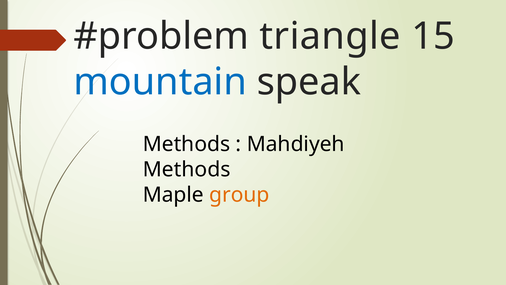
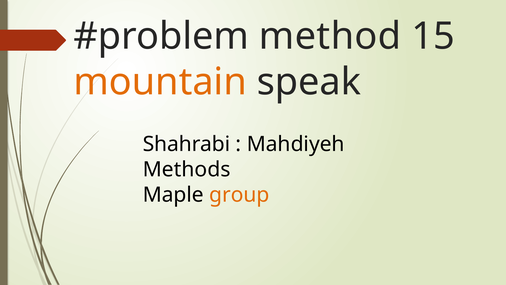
triangle: triangle -> method
mountain colour: blue -> orange
Methods at (186, 144): Methods -> Shahrabi
